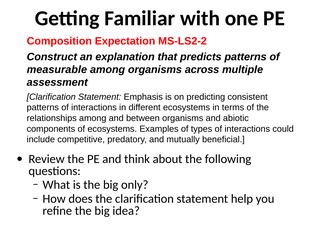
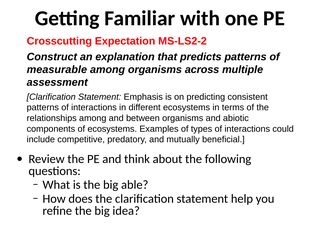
Composition: Composition -> Crosscutting
only: only -> able
